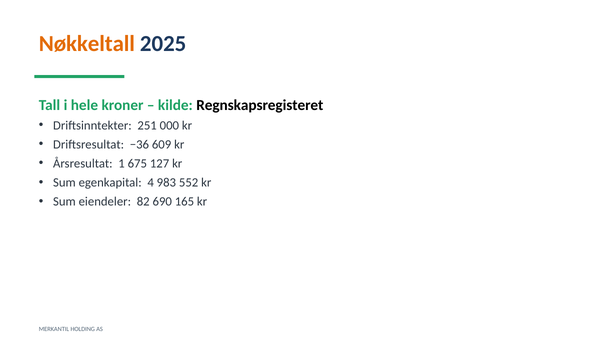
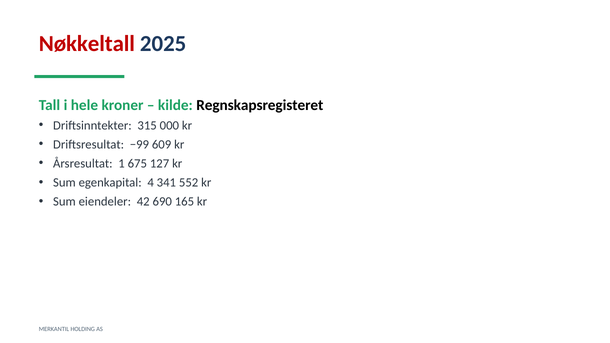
Nøkkeltall colour: orange -> red
251: 251 -> 315
−36: −36 -> −99
983: 983 -> 341
82: 82 -> 42
